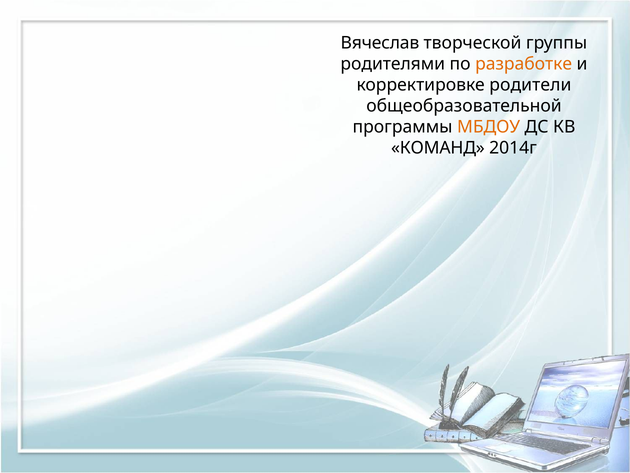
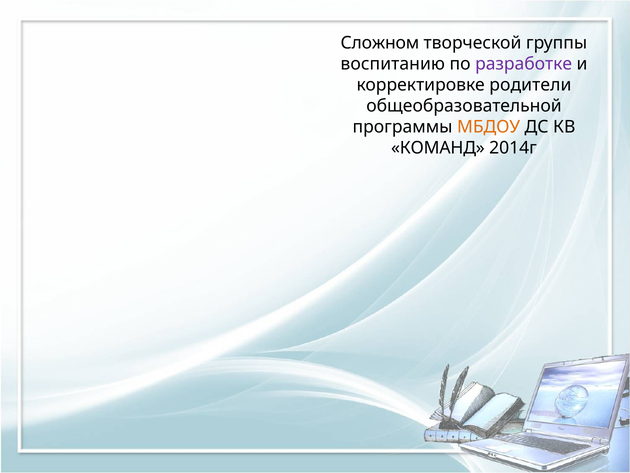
Вячеслав: Вячеслав -> Сложном
родителями: родителями -> воспитанию
разработке colour: orange -> purple
